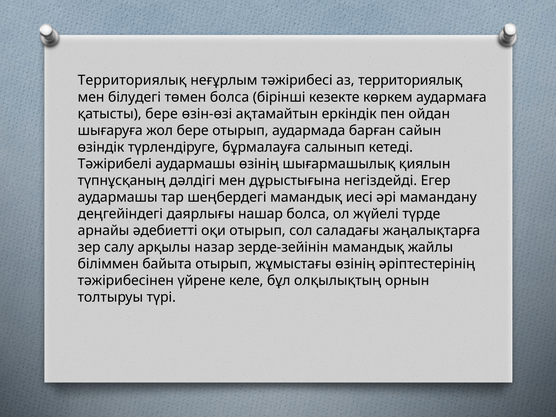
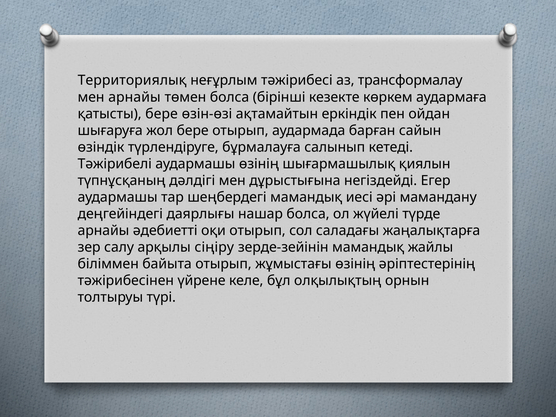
аз территориялық: территориялық -> трансформалау
мен білудегі: білудегі -> арнайы
назар: назар -> сіңіру
